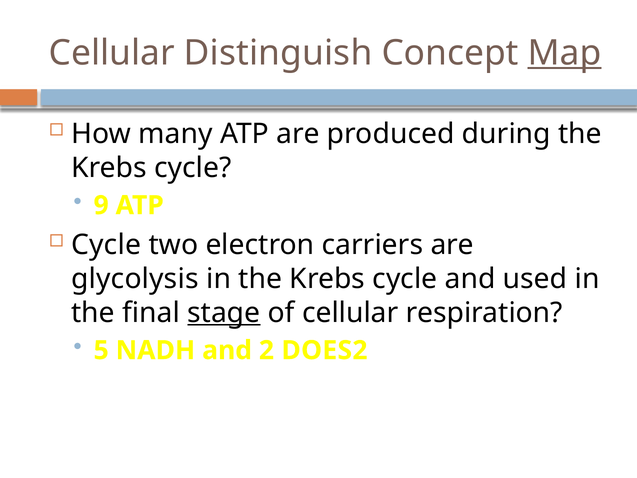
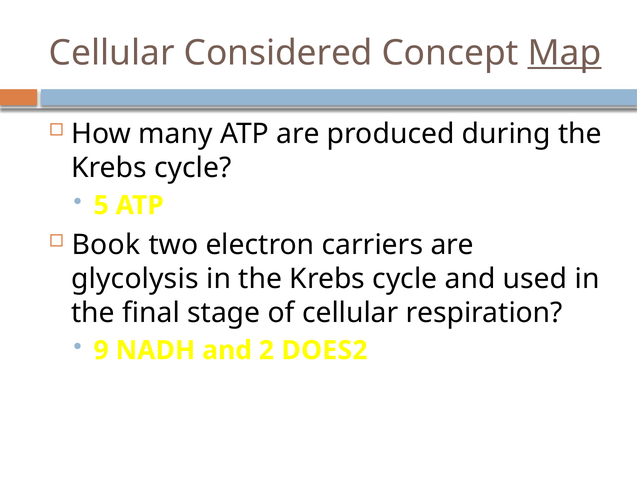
Distinguish: Distinguish -> Considered
9: 9 -> 5
Cycle at (106, 245): Cycle -> Book
stage underline: present -> none
5: 5 -> 9
